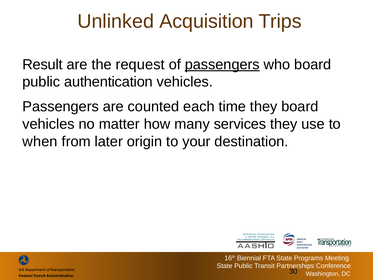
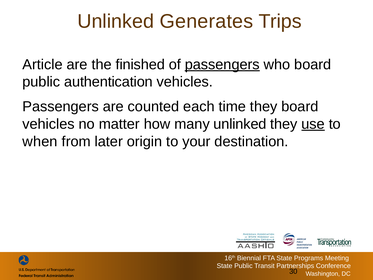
Acquisition: Acquisition -> Generates
Result: Result -> Article
request: request -> finished
many services: services -> unlinked
use underline: none -> present
